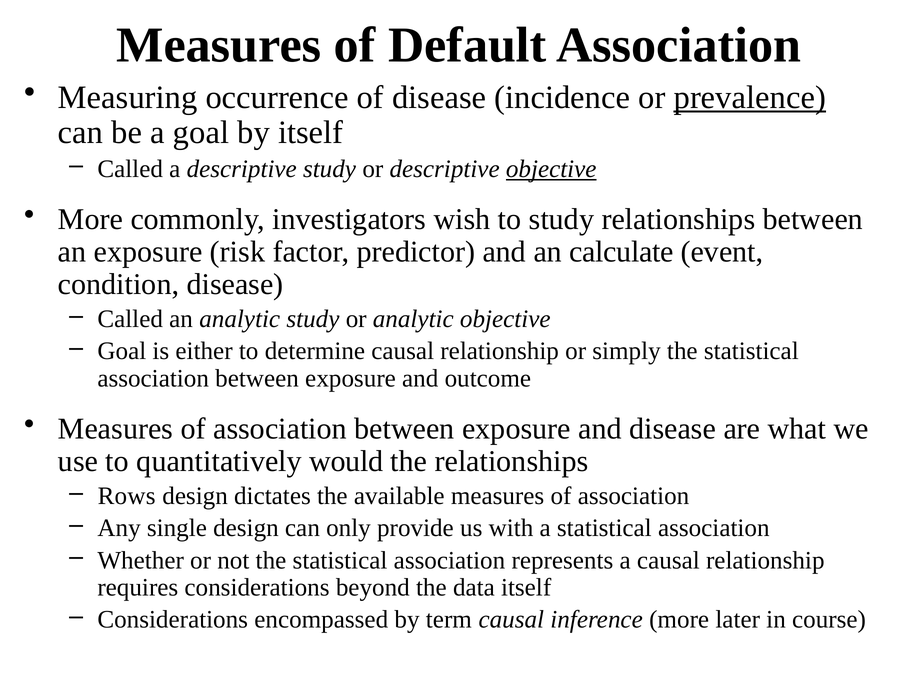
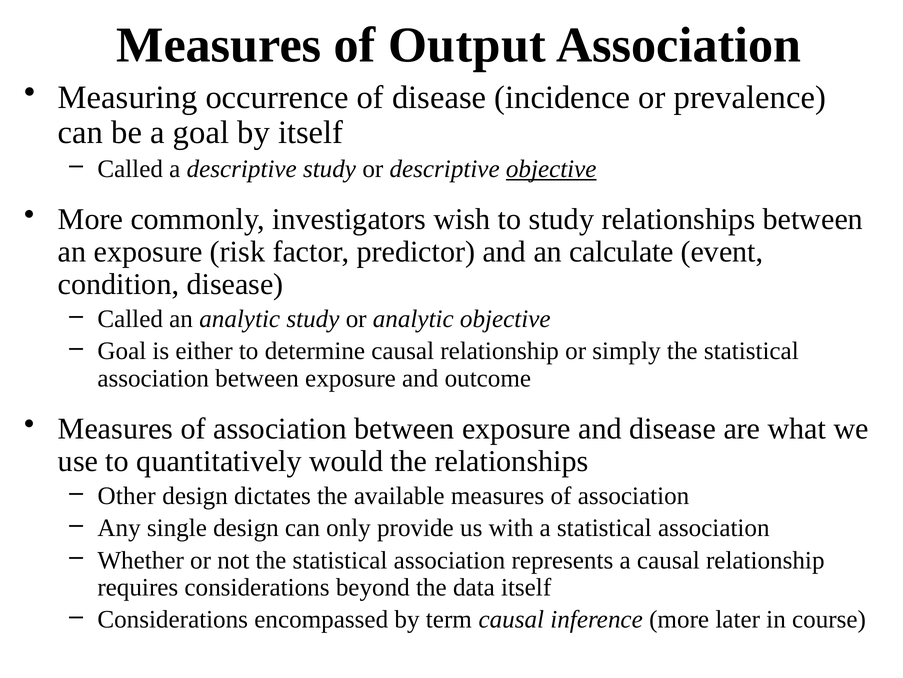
Default: Default -> Output
prevalence underline: present -> none
Rows: Rows -> Other
